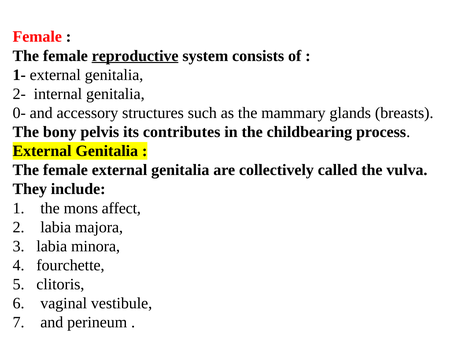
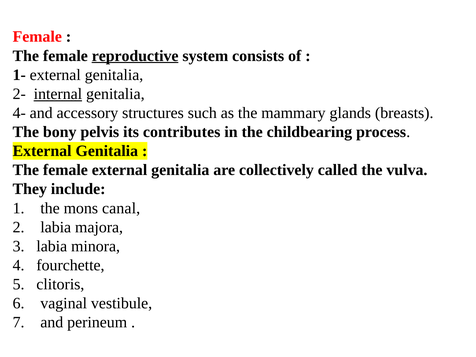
internal underline: none -> present
0-: 0- -> 4-
affect: affect -> canal
